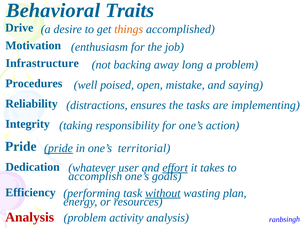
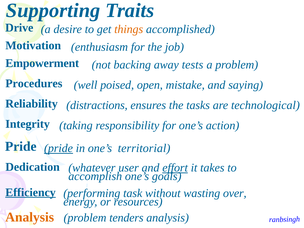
Behavioral: Behavioral -> Supporting
Infrastructure: Infrastructure -> Empowerment
long: long -> tests
implementing: implementing -> technological
Efficiency underline: none -> present
without underline: present -> none
plan: plan -> over
Analysis at (30, 217) colour: red -> orange
activity: activity -> tenders
